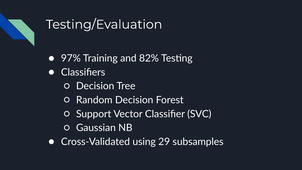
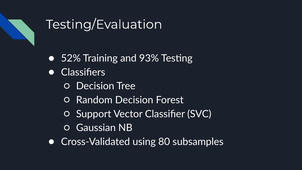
97%: 97% -> 52%
82%: 82% -> 93%
29: 29 -> 80
